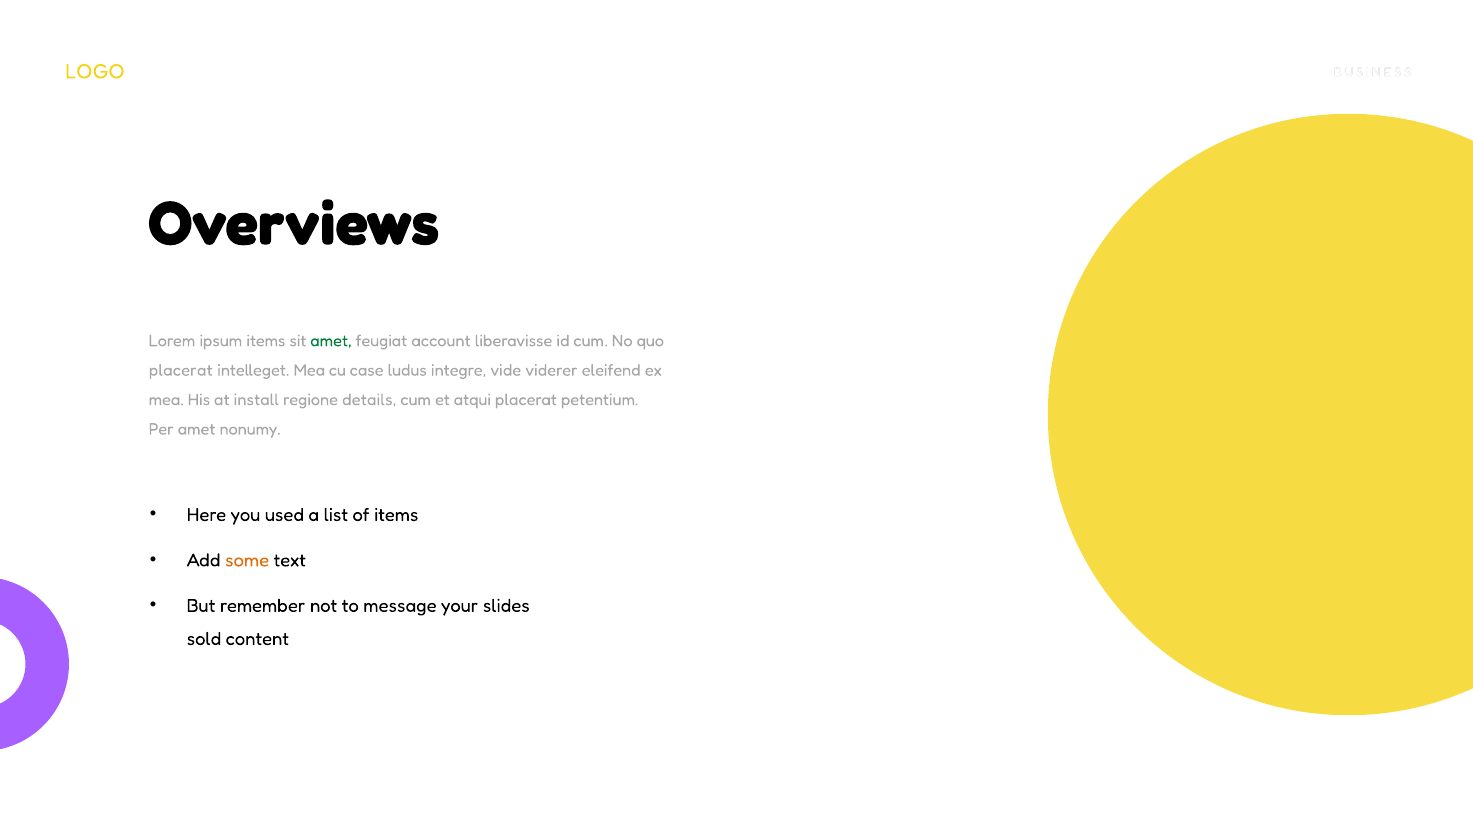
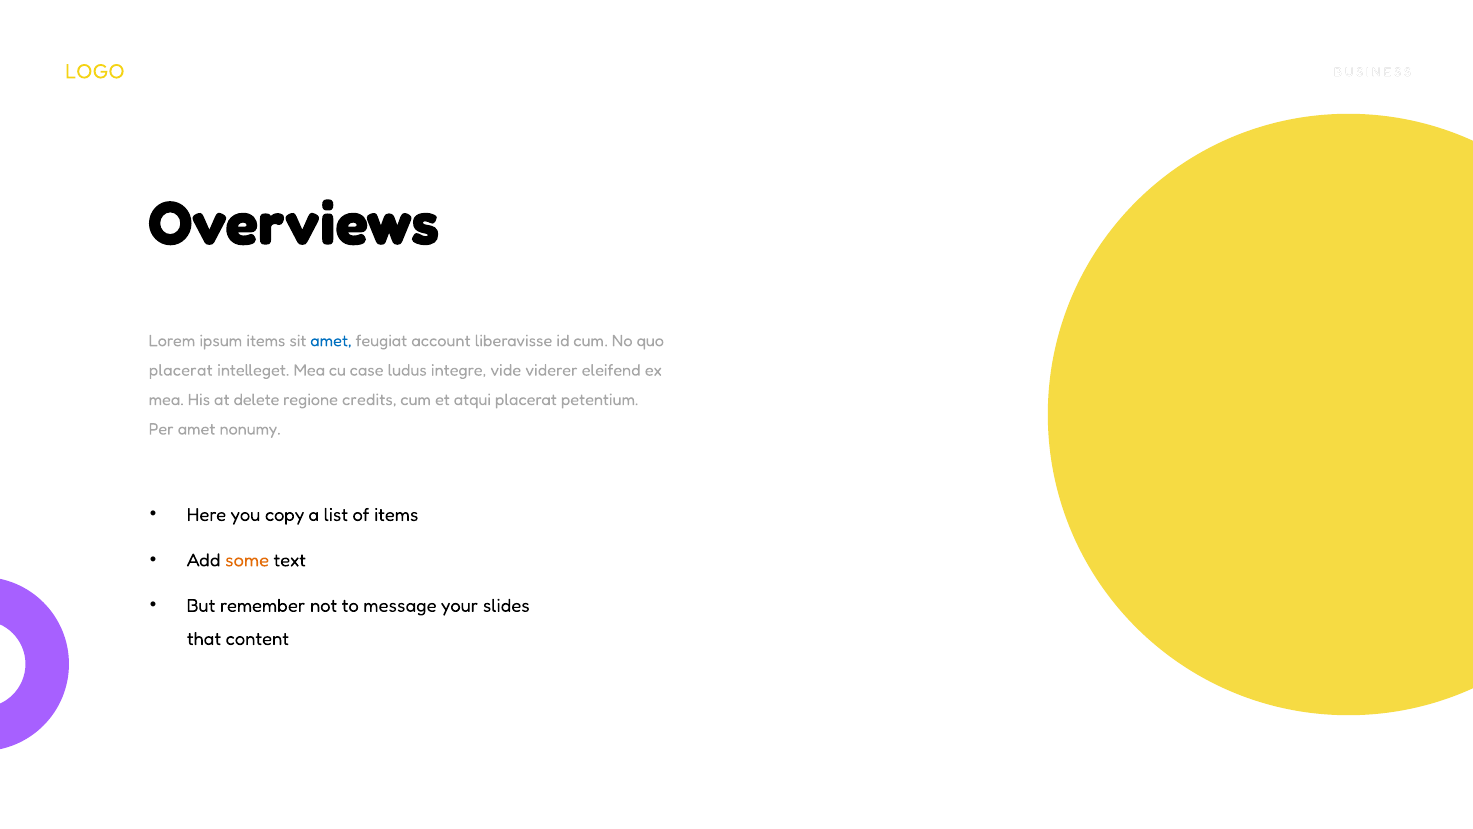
amet at (331, 341) colour: green -> blue
install: install -> delete
details: details -> credits
used: used -> copy
sold: sold -> that
